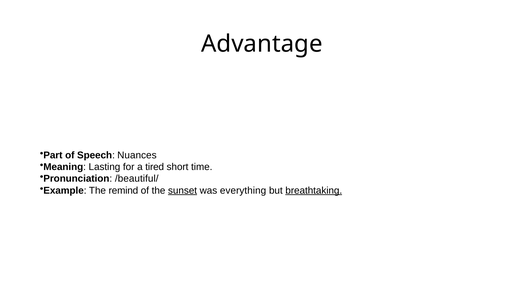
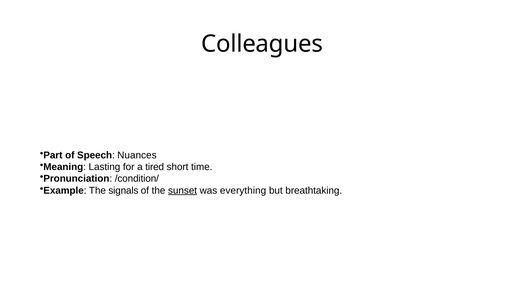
Advantage: Advantage -> Colleagues
/beautiful/: /beautiful/ -> /condition/
remind: remind -> signals
breathtaking underline: present -> none
